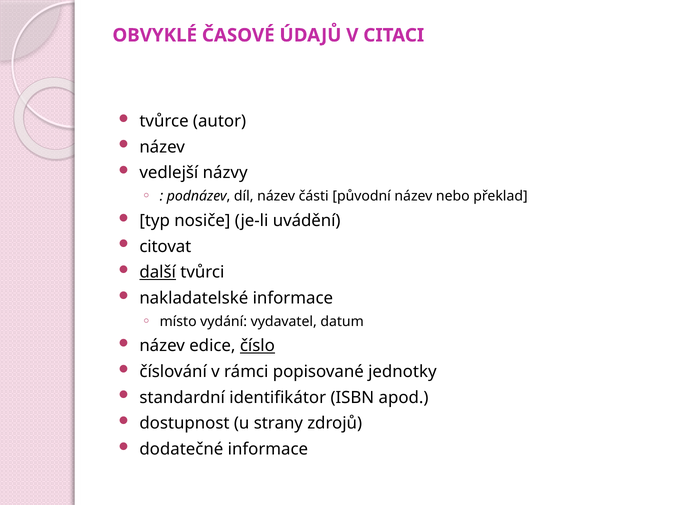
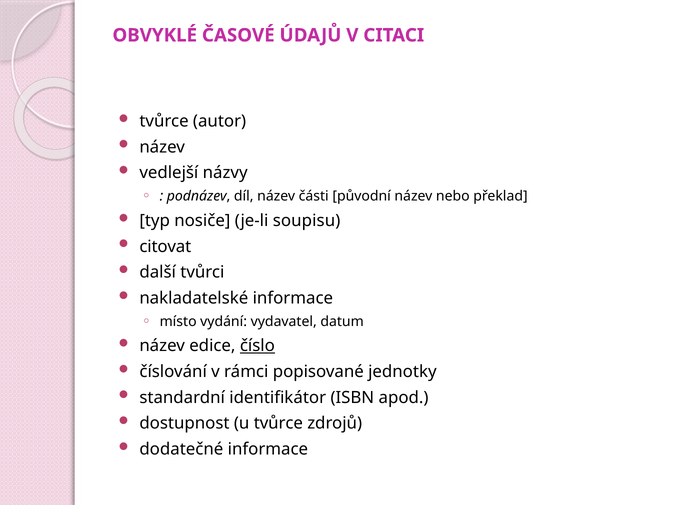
uvádění: uvádění -> soupisu
další underline: present -> none
u strany: strany -> tvůrce
